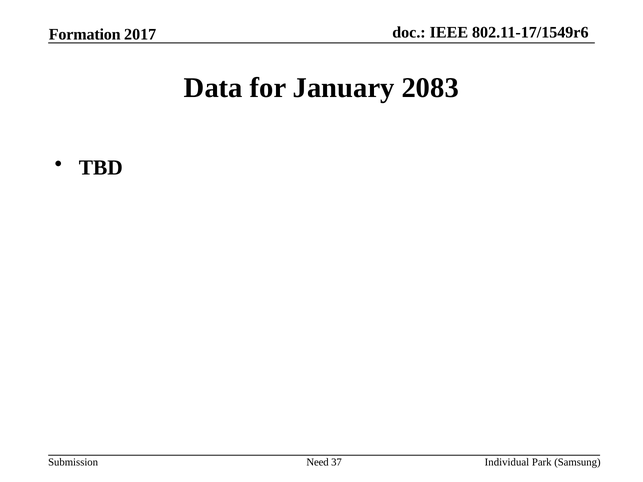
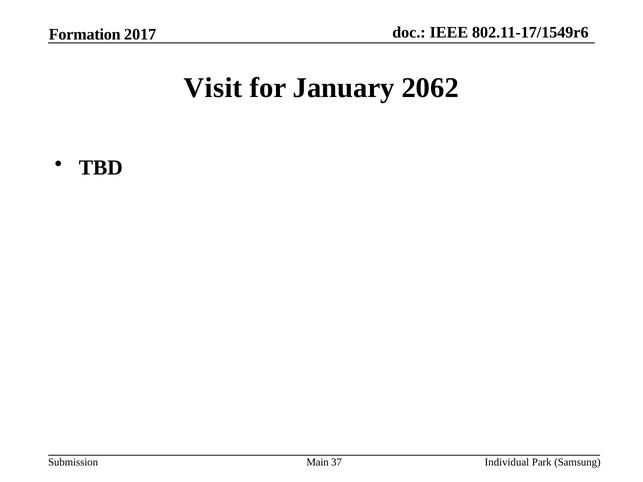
Data: Data -> Visit
2083: 2083 -> 2062
Need: Need -> Main
